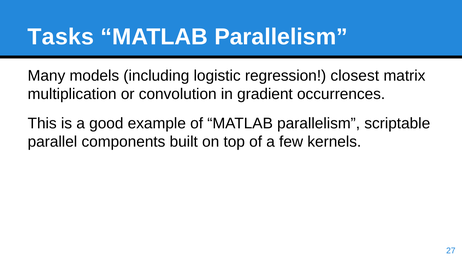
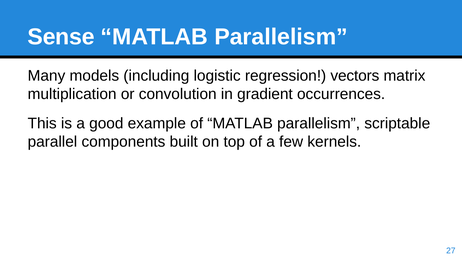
Tasks: Tasks -> Sense
closest: closest -> vectors
